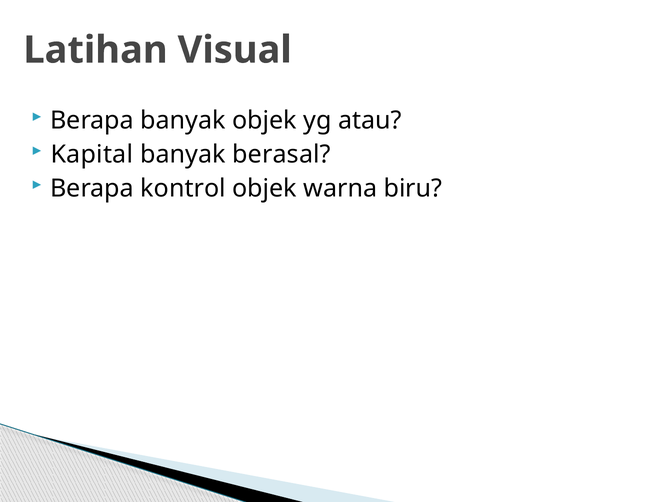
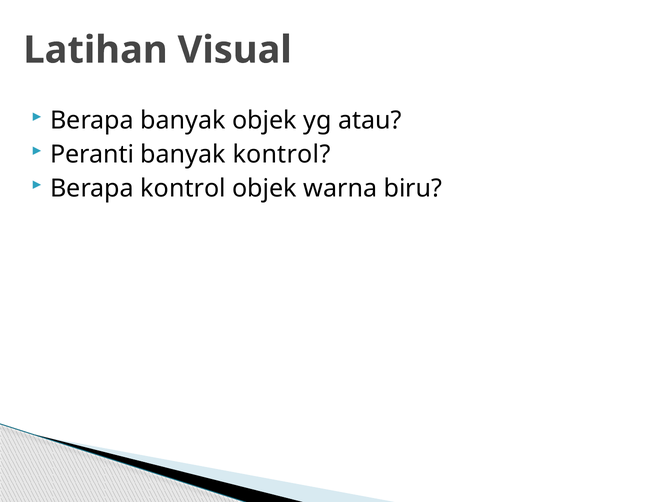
Kapital: Kapital -> Peranti
banyak berasal: berasal -> kontrol
